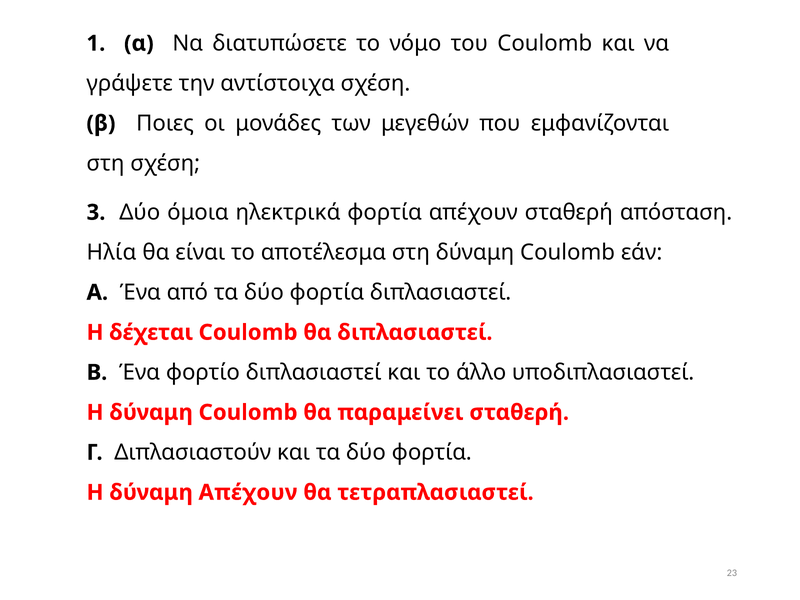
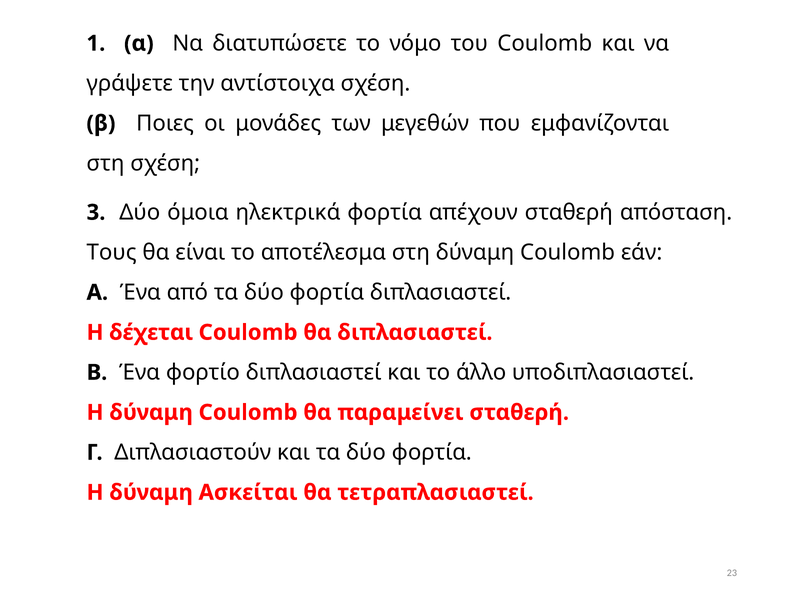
Ηλία: Ηλία -> Τους
δύναμη Απέχουν: Απέχουν -> Ασκείται
